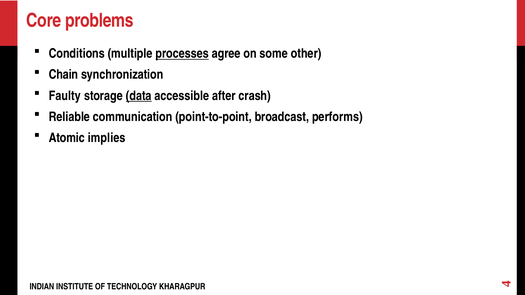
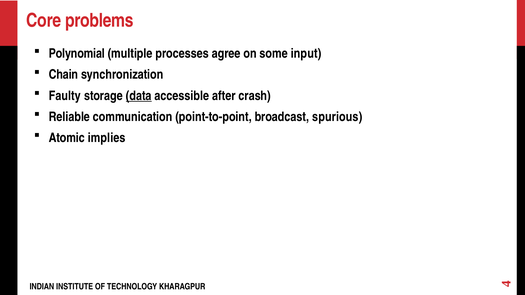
Conditions: Conditions -> Polynomial
processes underline: present -> none
other: other -> input
performs: performs -> spurious
